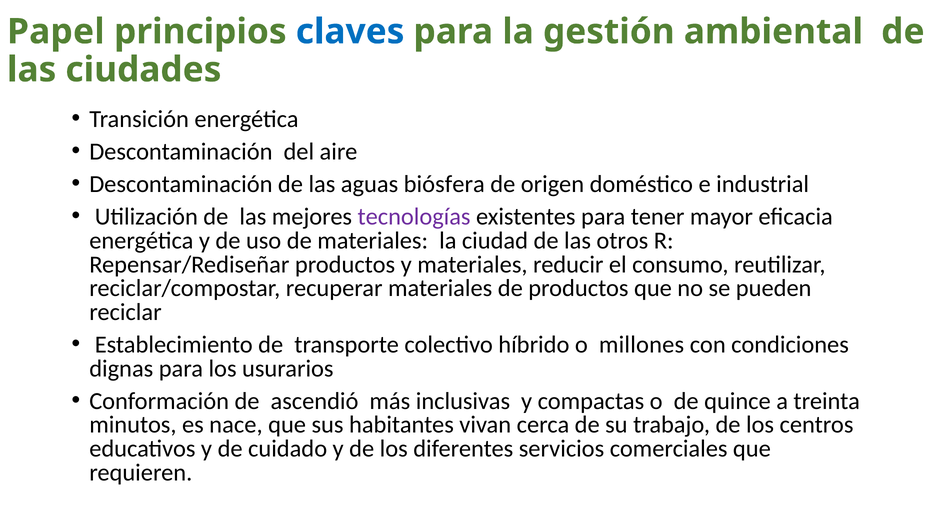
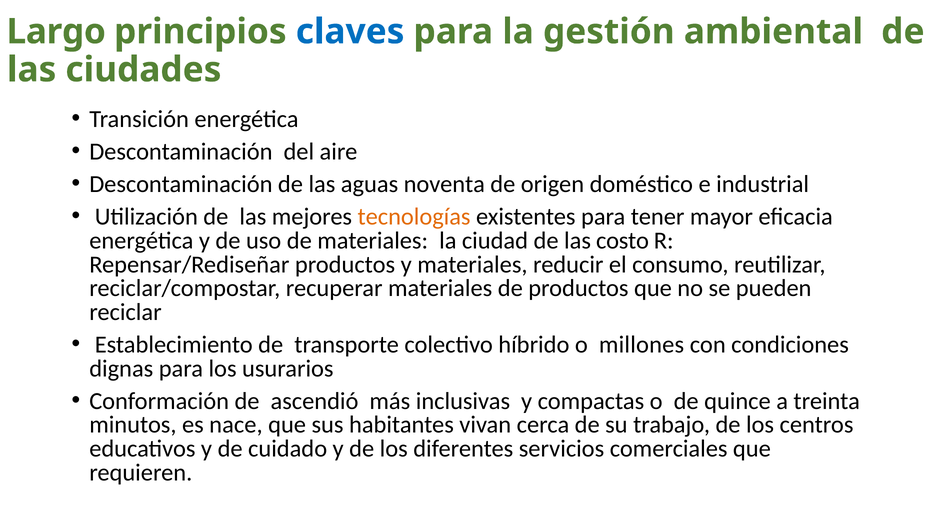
Papel: Papel -> Largo
biósfera: biósfera -> noventa
tecnologías colour: purple -> orange
otros: otros -> costo
